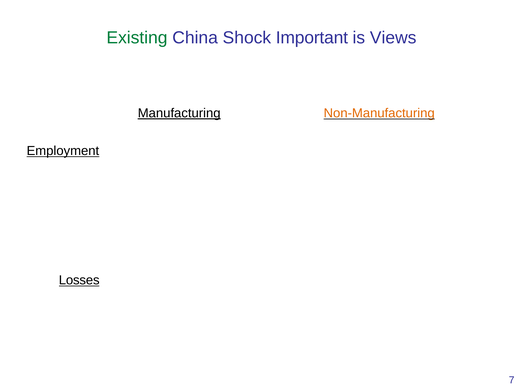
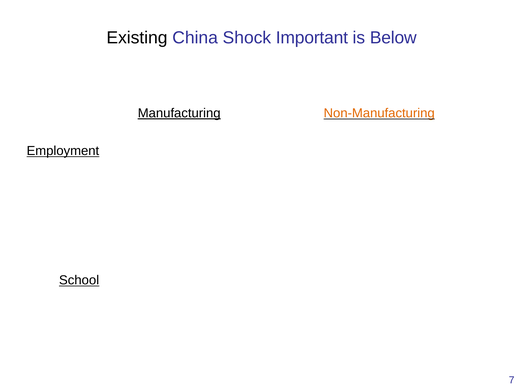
Existing colour: green -> black
Views: Views -> Below
Losses: Losses -> School
